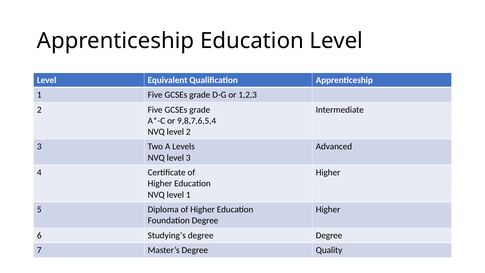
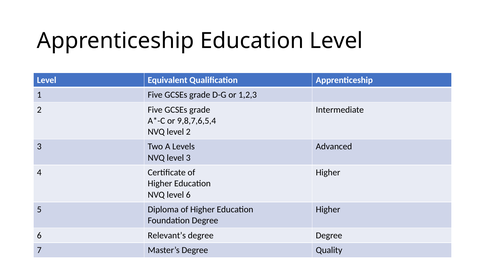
level 1: 1 -> 6
Studying’s: Studying’s -> Relevant’s
